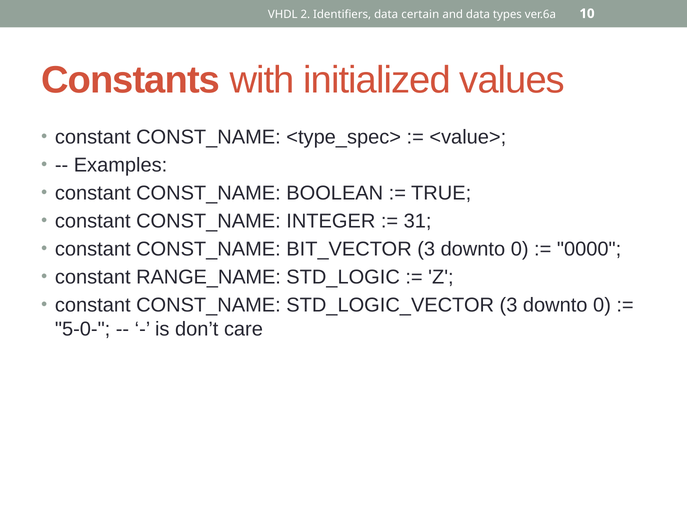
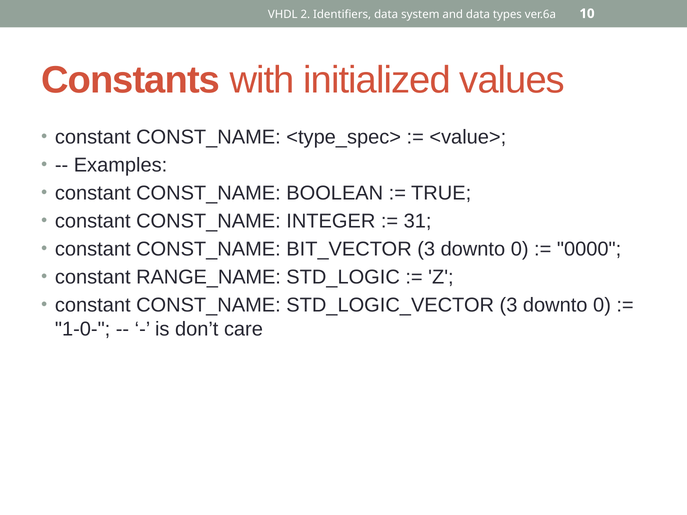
certain: certain -> system
5-0-: 5-0- -> 1-0-
